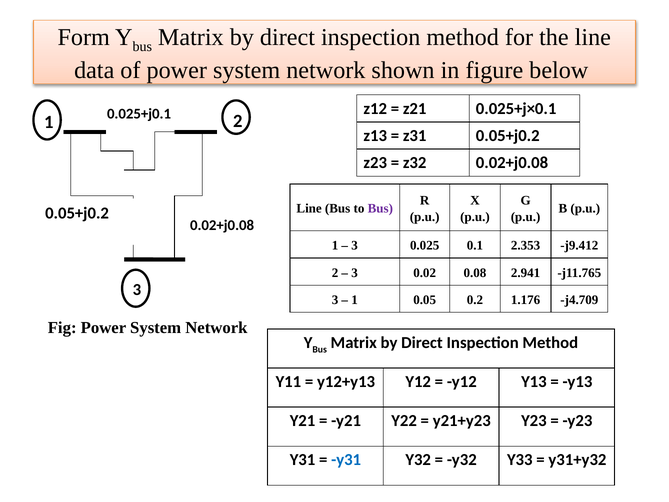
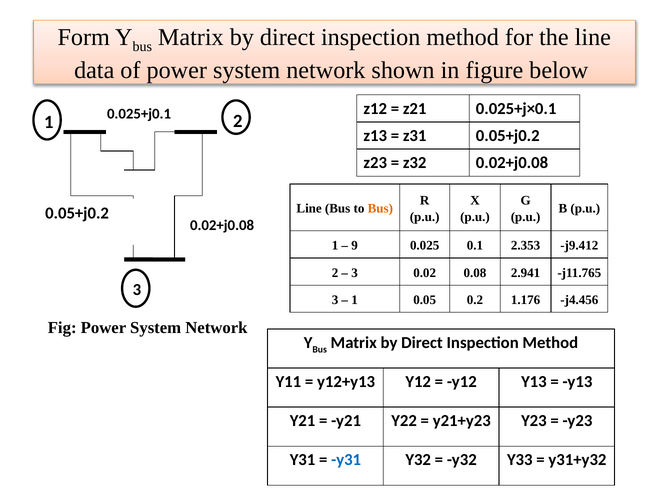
Bus at (380, 208) colour: purple -> orange
3 at (355, 245): 3 -> 9
j4.709: j4.709 -> j4.456
